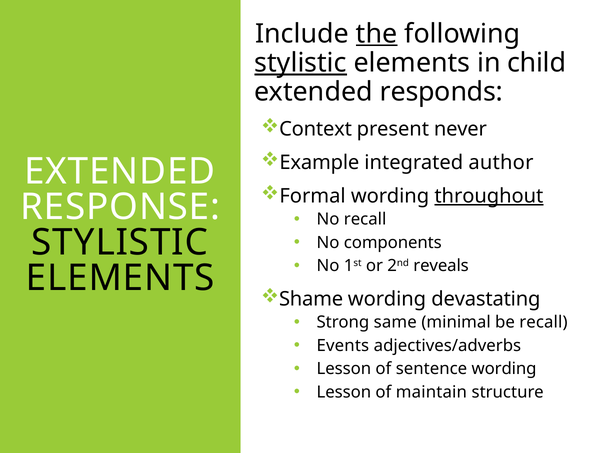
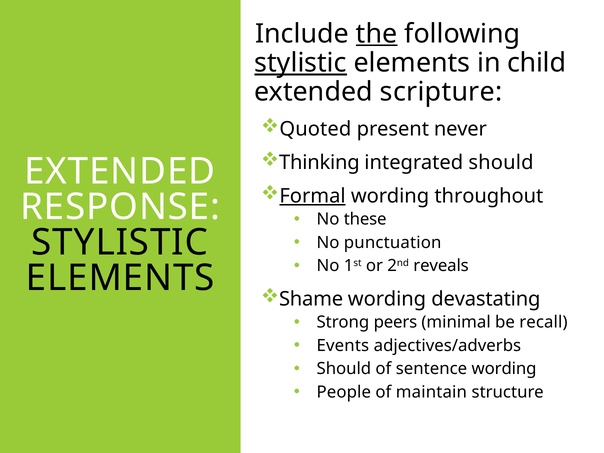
responds: responds -> scripture
Context: Context -> Quoted
Example: Example -> Thinking
integrated author: author -> should
Formal underline: none -> present
throughout underline: present -> none
No recall: recall -> these
components: components -> punctuation
same: same -> peers
Lesson at (344, 369): Lesson -> Should
Lesson at (344, 392): Lesson -> People
